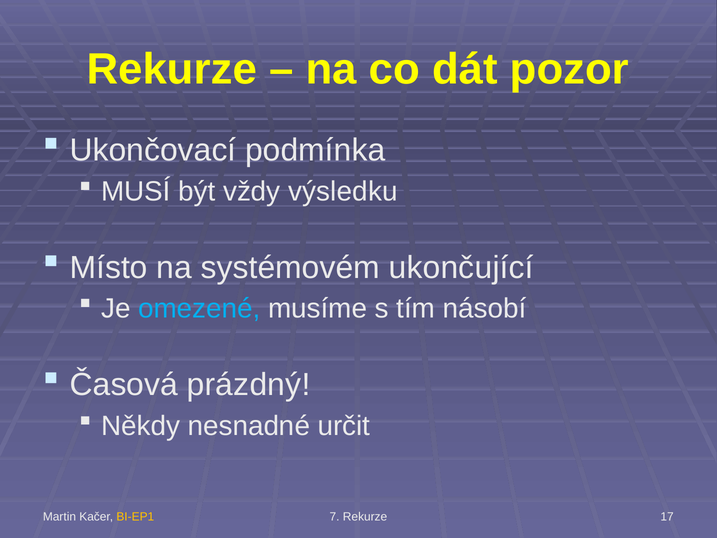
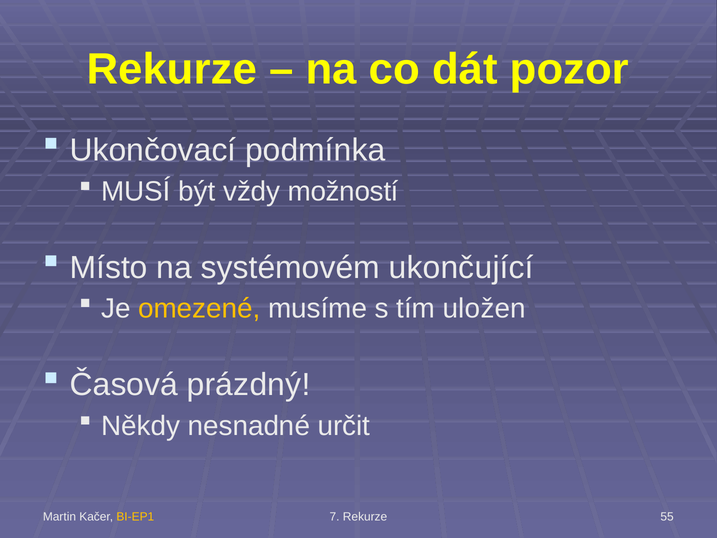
výsledku: výsledku -> možností
omezené colour: light blue -> yellow
násobí: násobí -> uložen
17: 17 -> 55
